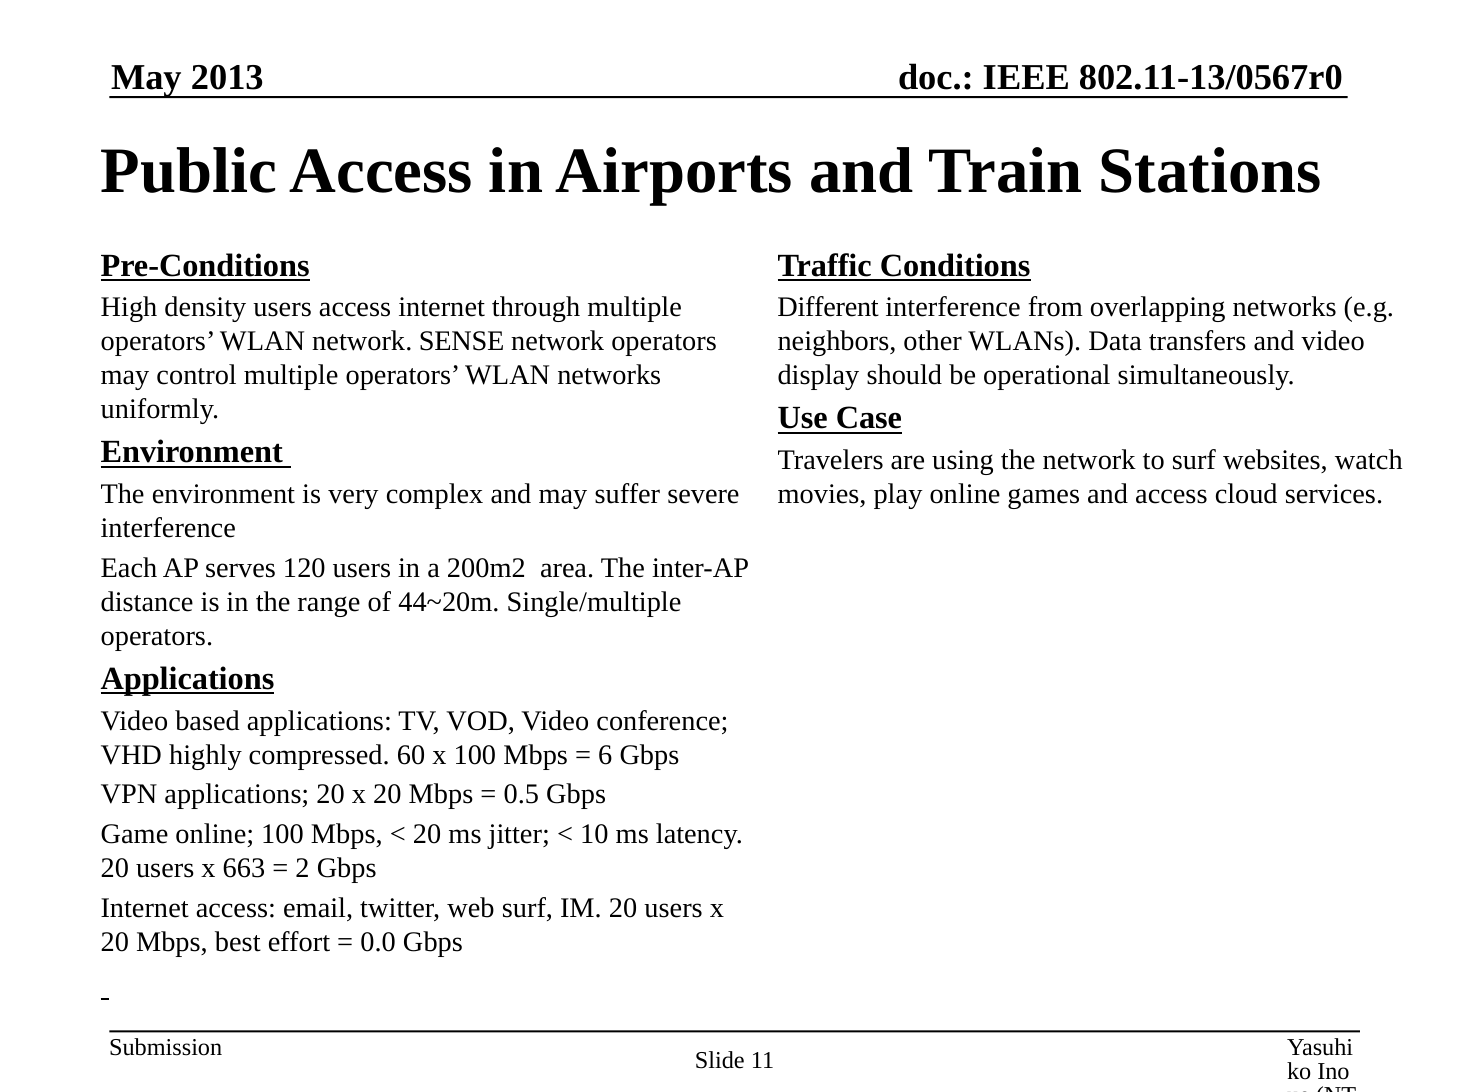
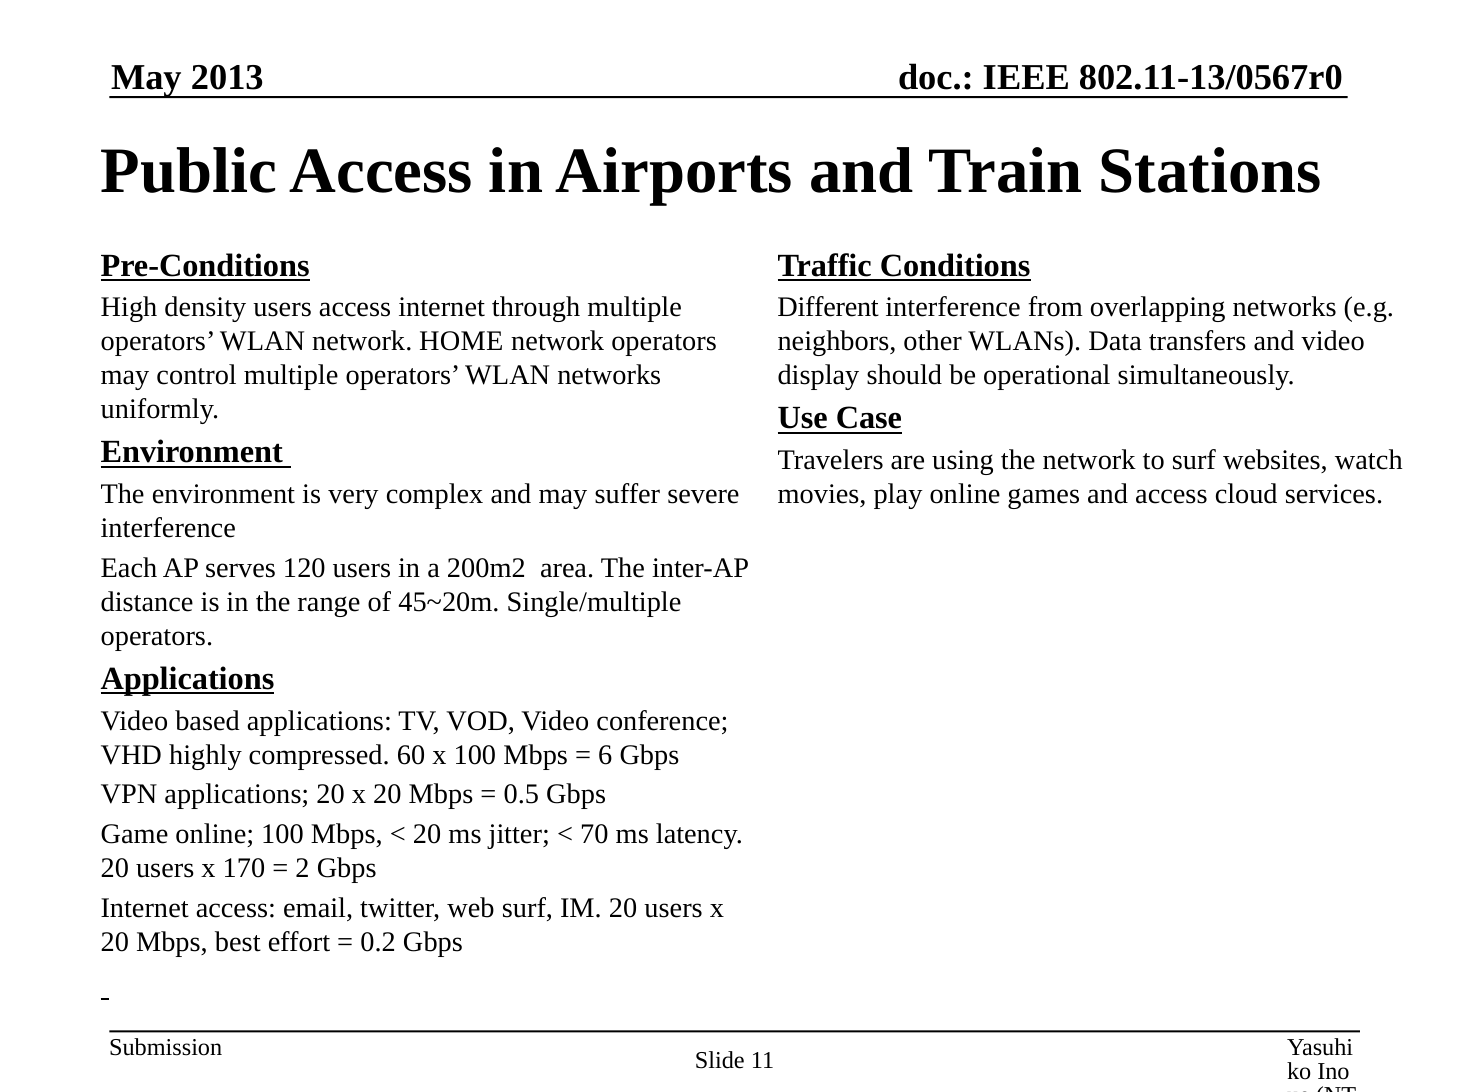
SENSE: SENSE -> HOME
44~20m: 44~20m -> 45~20m
10: 10 -> 70
663: 663 -> 170
0.0: 0.0 -> 0.2
